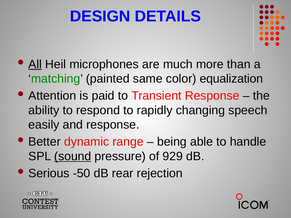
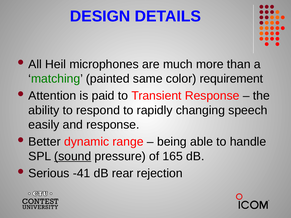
All underline: present -> none
equalization: equalization -> requirement
929: 929 -> 165
-50: -50 -> -41
